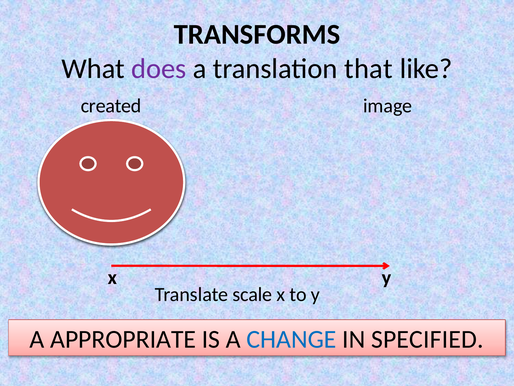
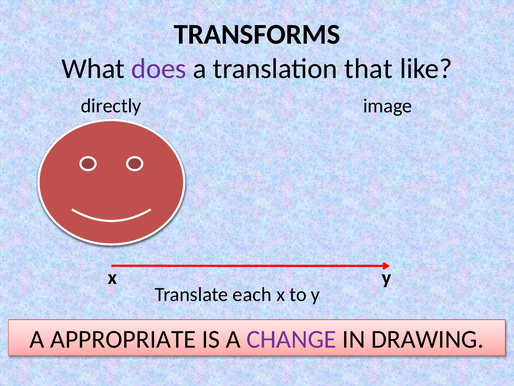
created: created -> directly
scale: scale -> each
CHANGE colour: blue -> purple
SPECIFIED: SPECIFIED -> DRAWING
